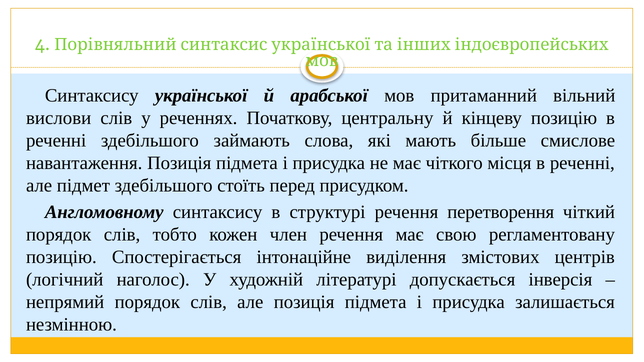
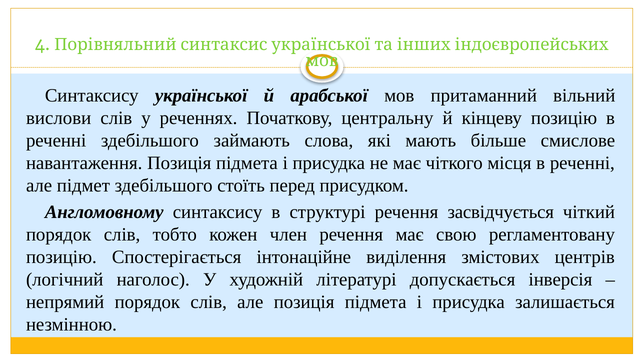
перетворення: перетворення -> засвідчується
